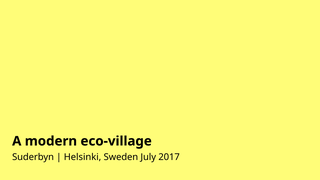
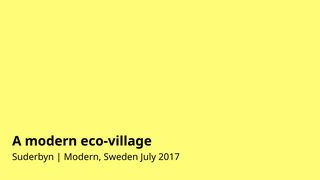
Helsinki at (83, 157): Helsinki -> Modern
